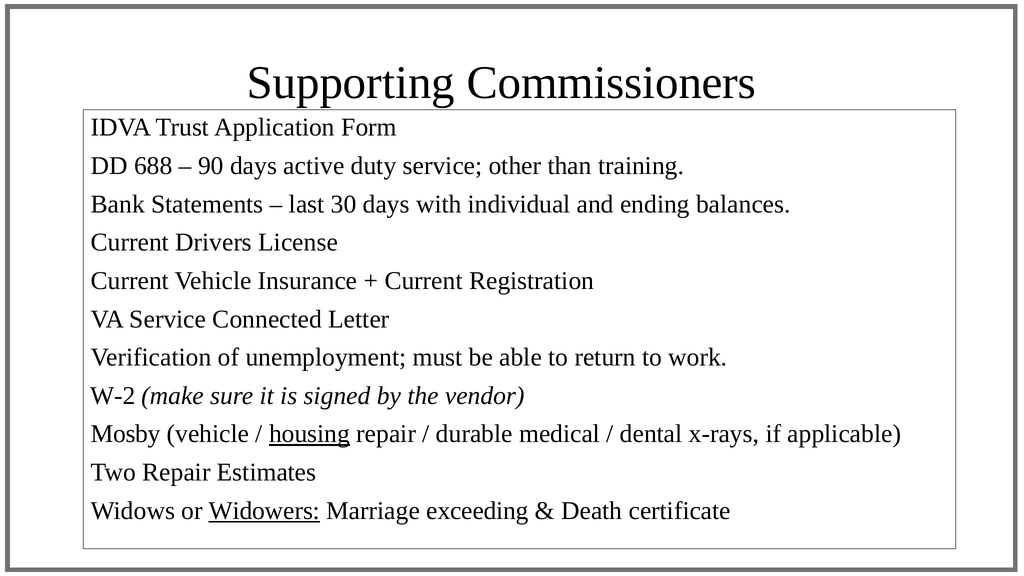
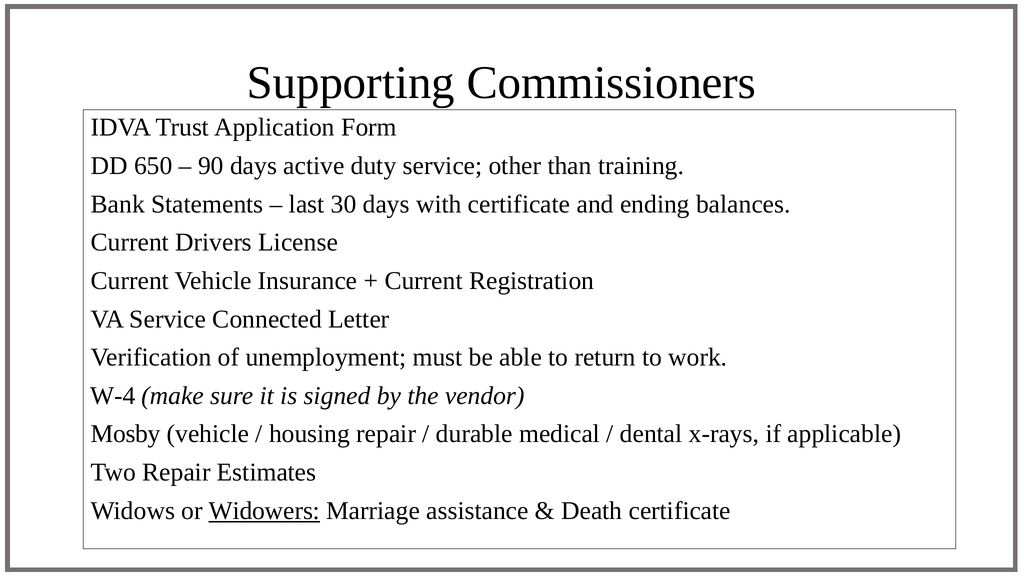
688: 688 -> 650
with individual: individual -> certificate
W-2: W-2 -> W-4
housing underline: present -> none
exceeding: exceeding -> assistance
